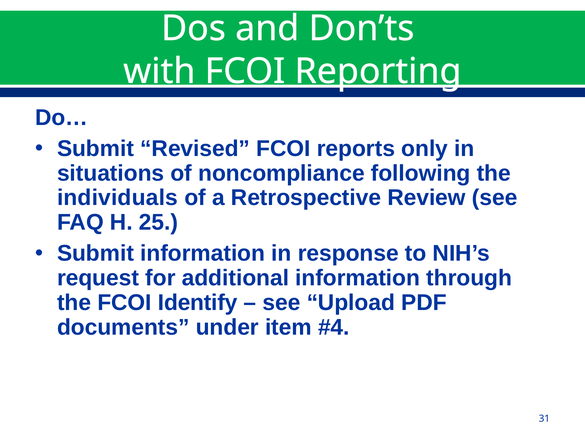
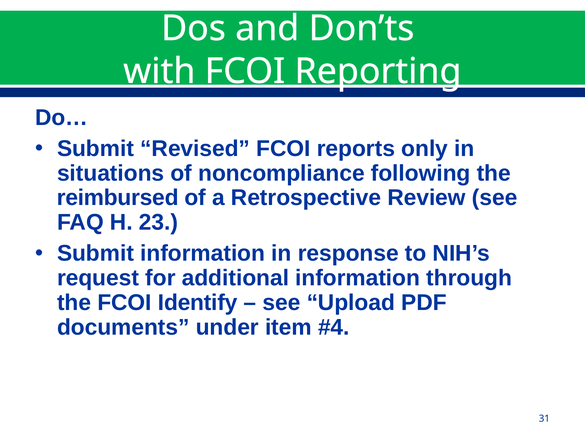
individuals: individuals -> reimbursed
25: 25 -> 23
